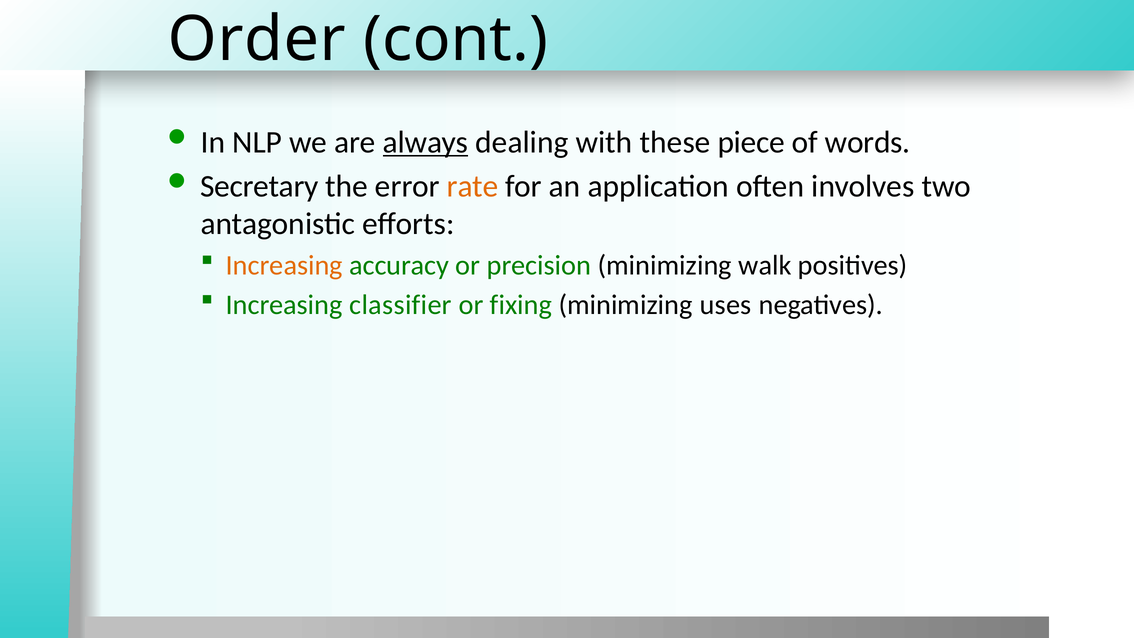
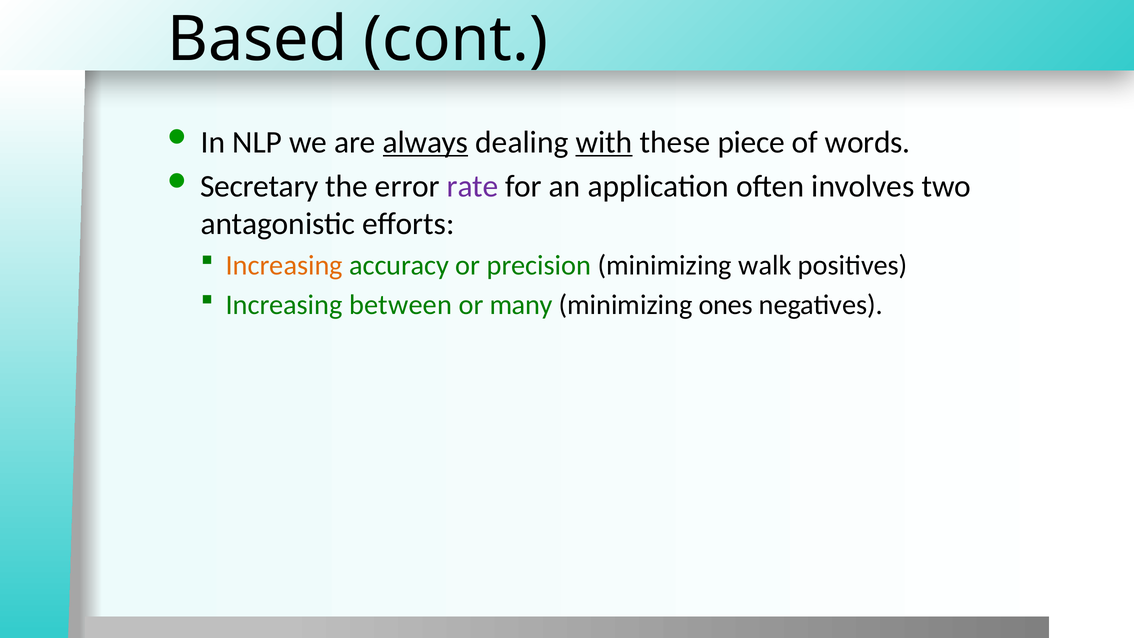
Order: Order -> Based
with underline: none -> present
rate colour: orange -> purple
classifier: classifier -> between
fixing: fixing -> many
uses: uses -> ones
